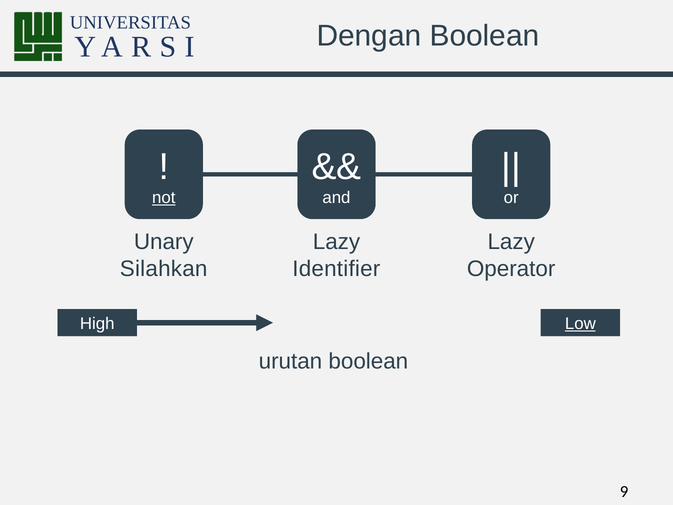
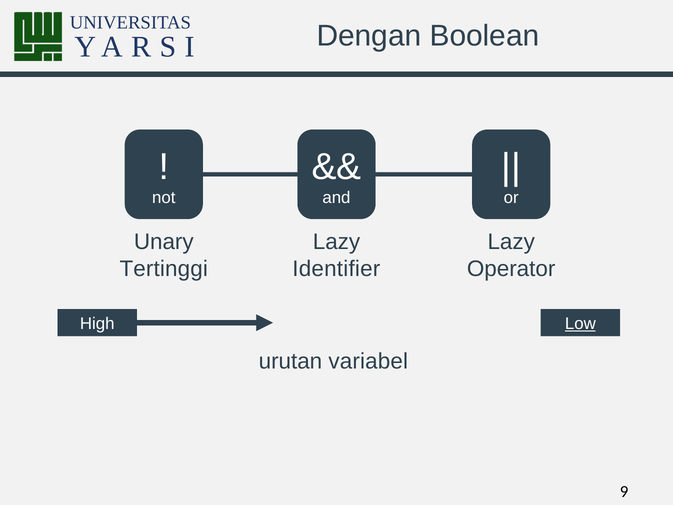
not underline: present -> none
Silahkan: Silahkan -> Tertinggi
urutan boolean: boolean -> variabel
